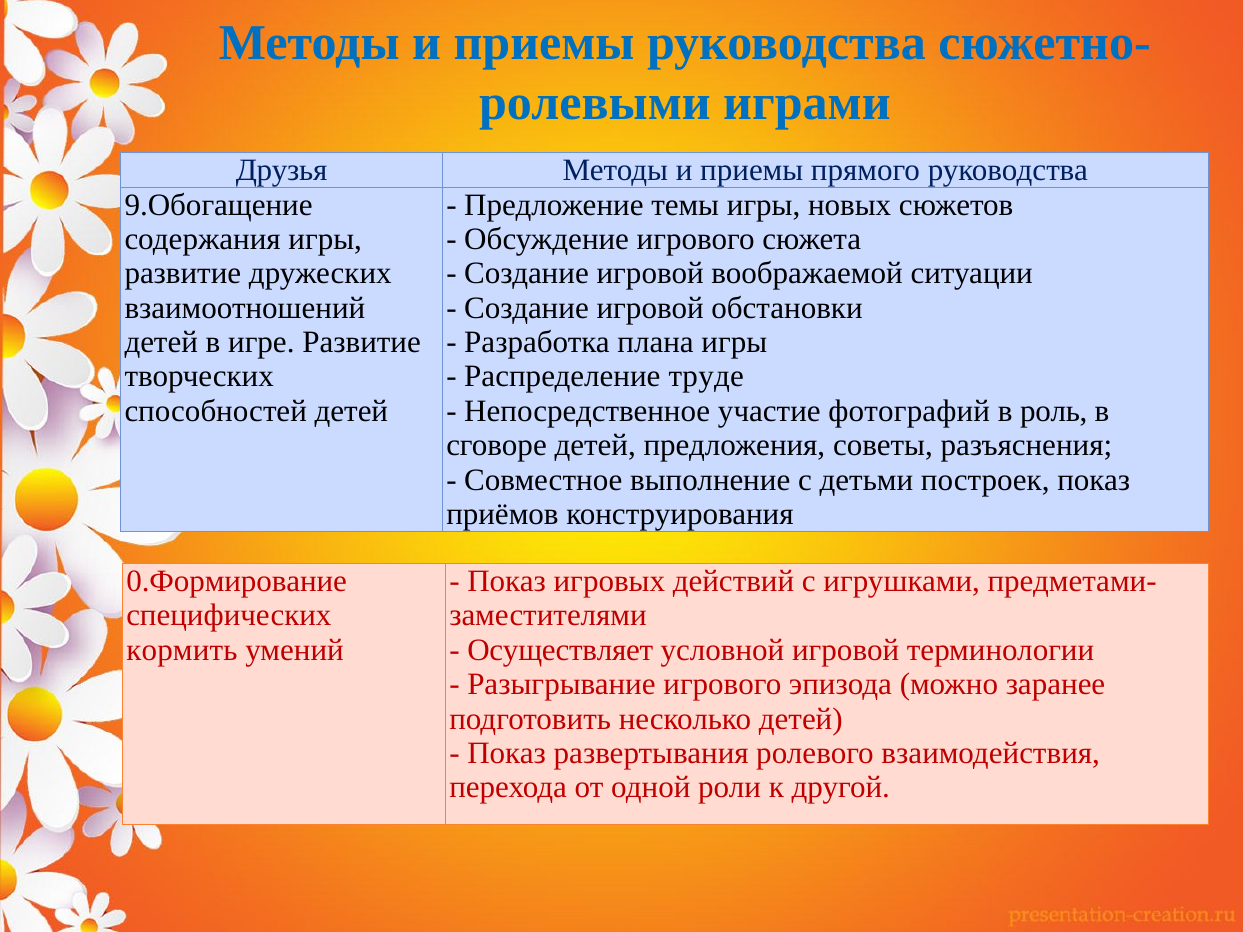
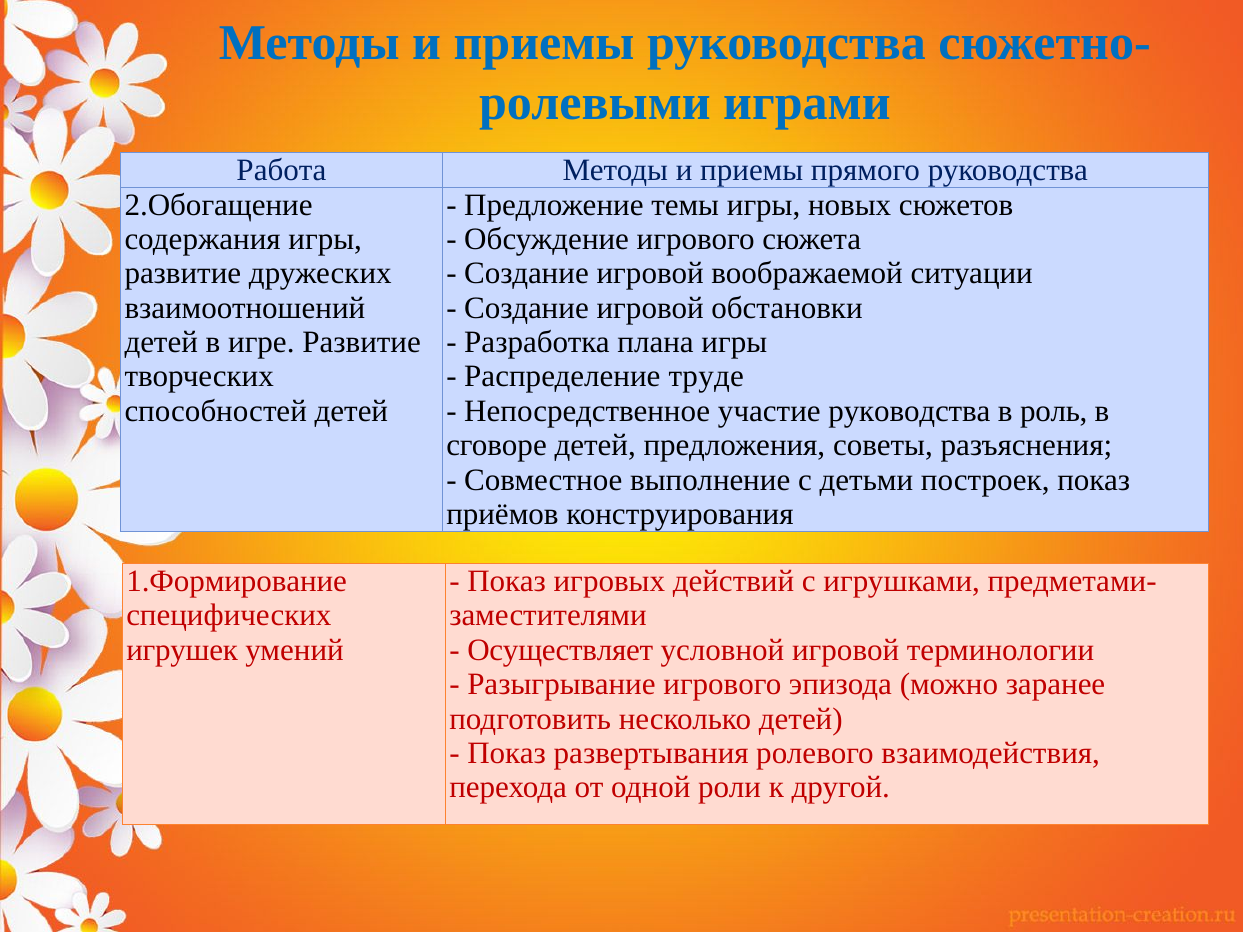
Друзья: Друзья -> Работа
9.Обогащение: 9.Обогащение -> 2.Обогащение
участие фотографий: фотографий -> руководства
0.Формирование: 0.Формирование -> 1.Формирование
кормить: кормить -> игрушек
